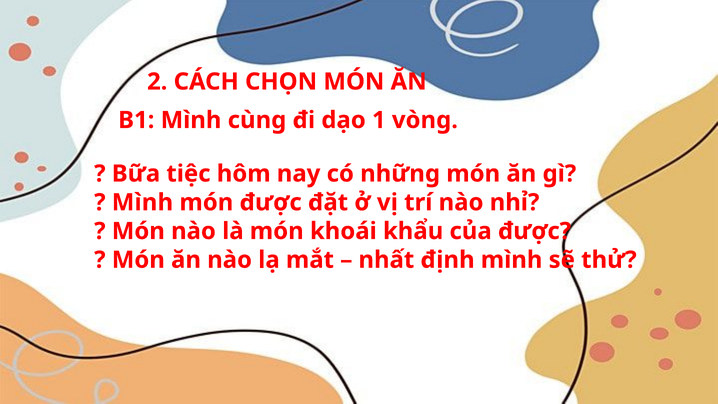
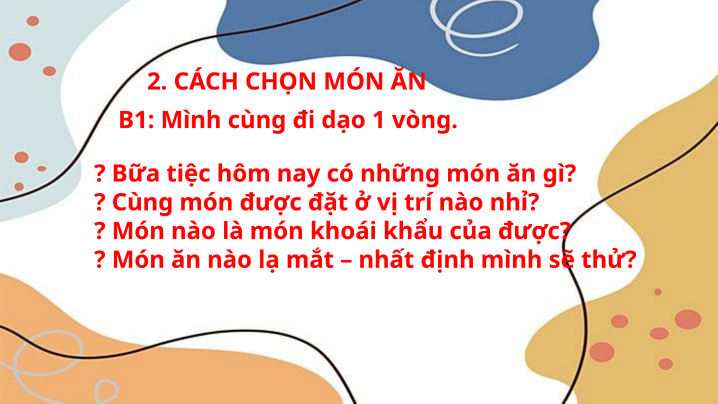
Mình at (142, 202): Mình -> Cùng
